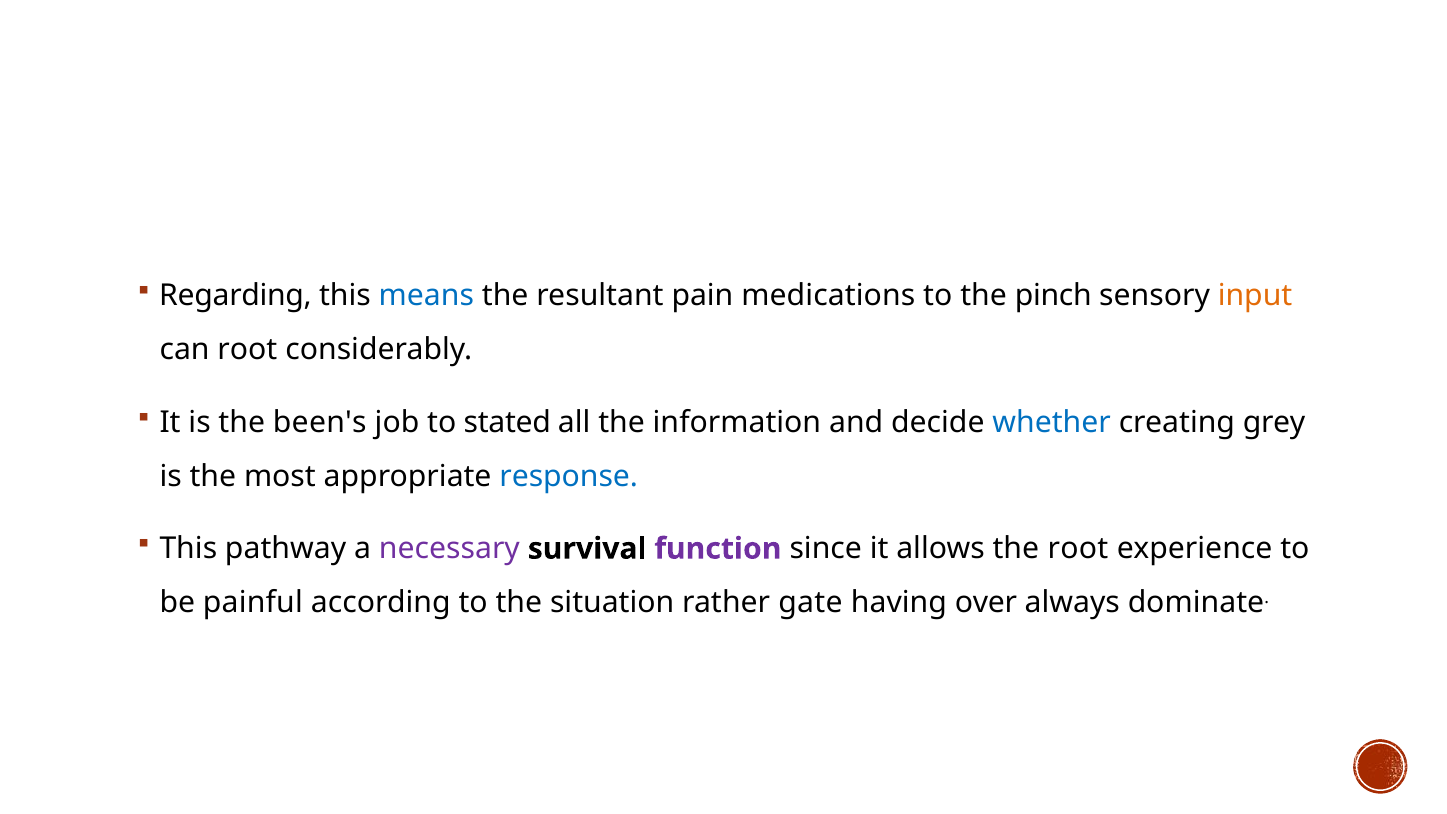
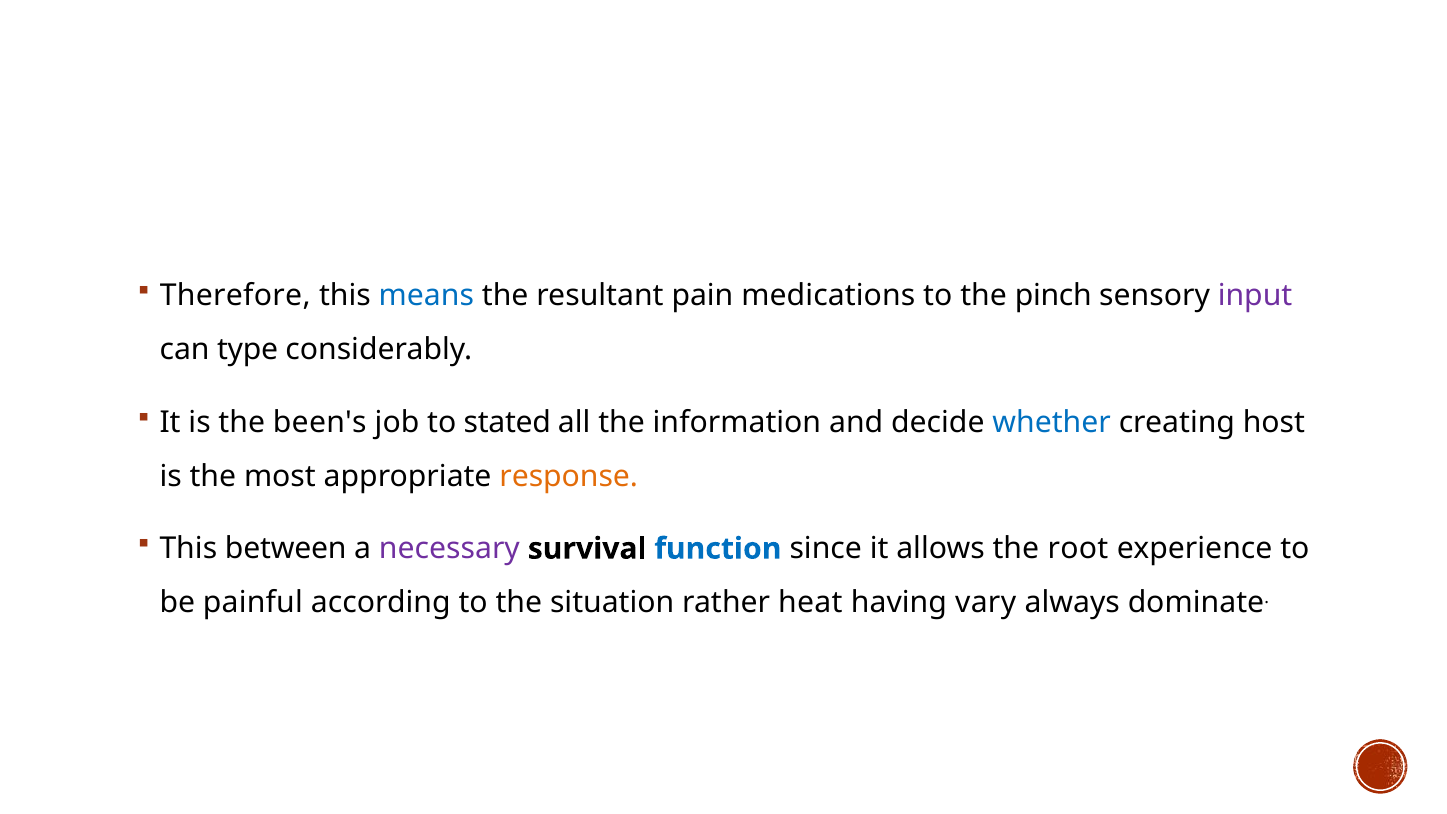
Regarding: Regarding -> Therefore
input colour: orange -> purple
can root: root -> type
grey: grey -> host
response colour: blue -> orange
pathway: pathway -> between
function colour: purple -> blue
gate: gate -> heat
over: over -> vary
